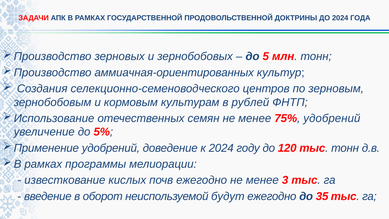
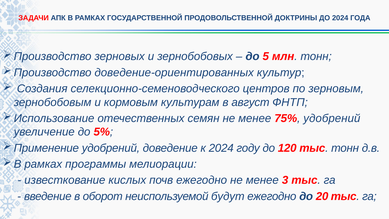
аммиачная-ориентированных: аммиачная-ориентированных -> доведение-ориентированных
рублей: рублей -> август
35: 35 -> 20
